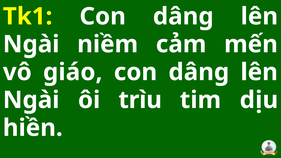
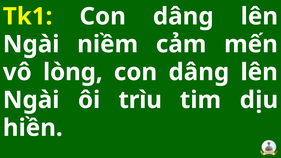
giáo: giáo -> lòng
